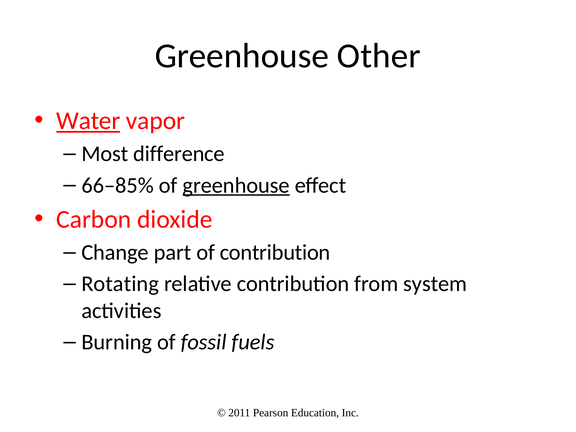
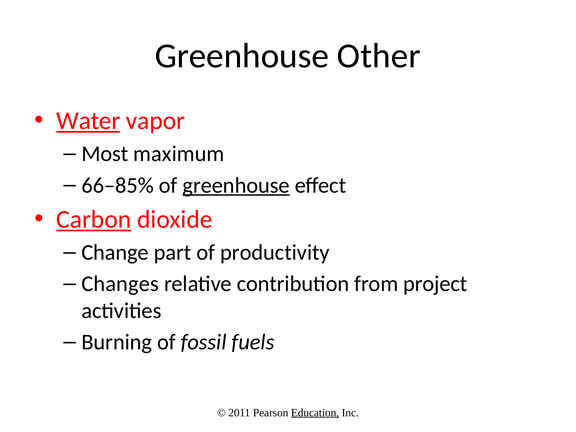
difference: difference -> maximum
Carbon underline: none -> present
of contribution: contribution -> productivity
Rotating: Rotating -> Changes
system: system -> project
Education underline: none -> present
